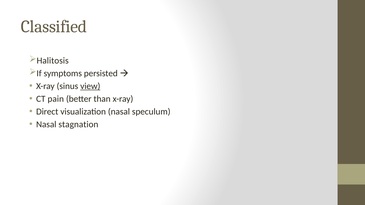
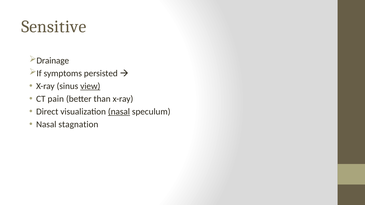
Classified: Classified -> Sensitive
Halitosis: Halitosis -> Drainage
nasal at (119, 112) underline: none -> present
